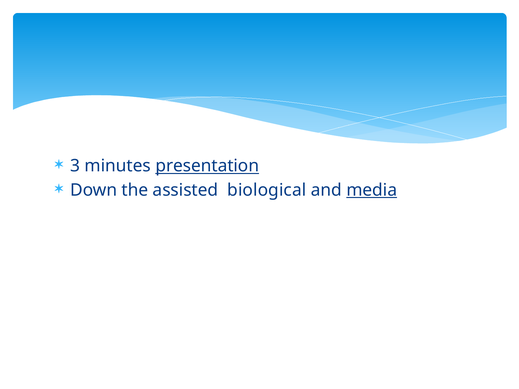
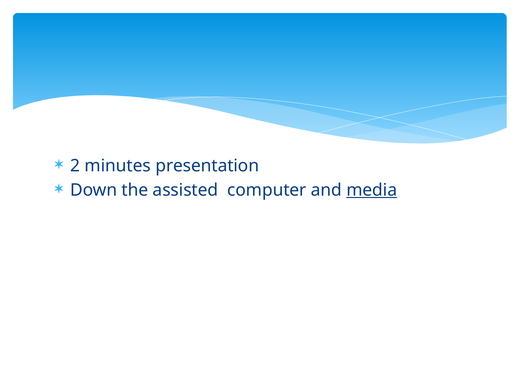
3: 3 -> 2
presentation underline: present -> none
biological: biological -> computer
